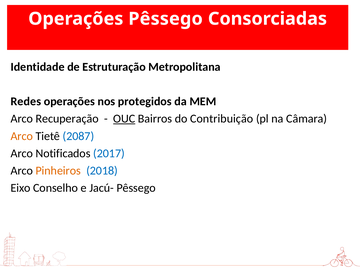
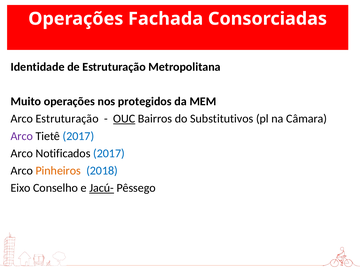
Operações Pêssego: Pêssego -> Fachada
Redes: Redes -> Muito
Arco Recuperação: Recuperação -> Estruturação
Contribuição: Contribuição -> Substitutivos
Arco at (22, 136) colour: orange -> purple
Tietê 2087: 2087 -> 2017
Jacú- underline: none -> present
